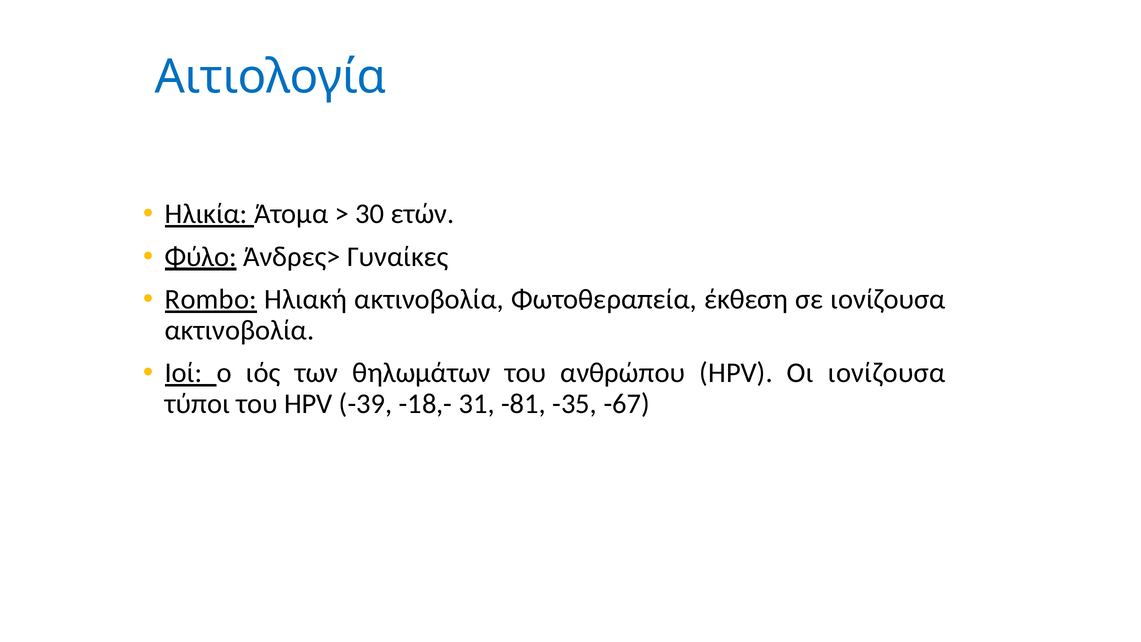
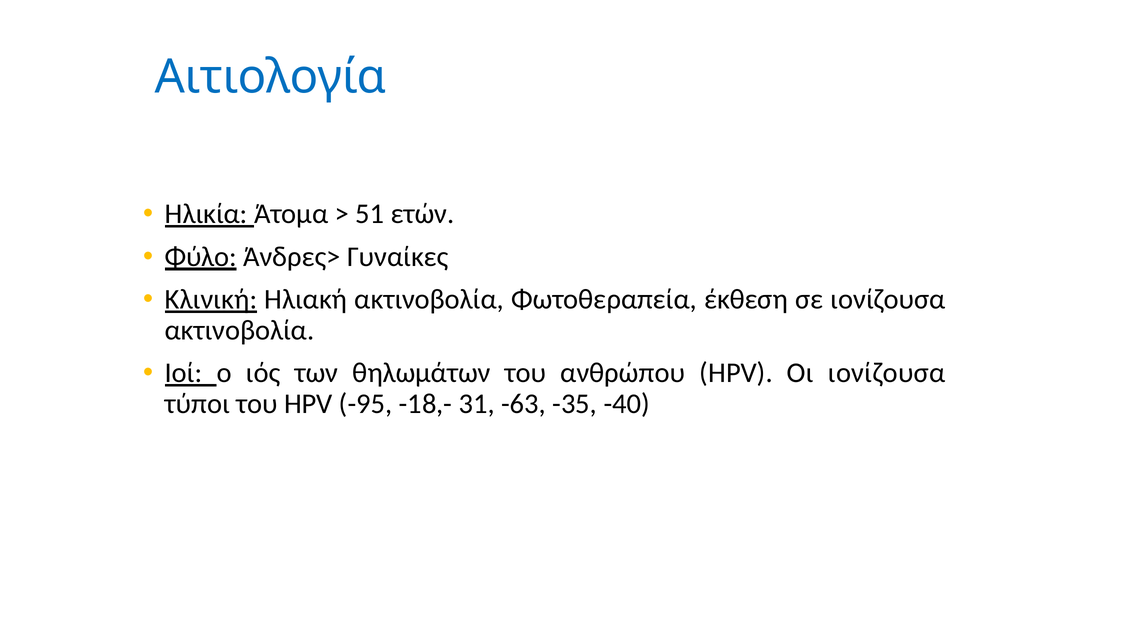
30: 30 -> 51
Rombo: Rombo -> Κλινική
-39: -39 -> -95
-81: -81 -> -63
-67: -67 -> -40
